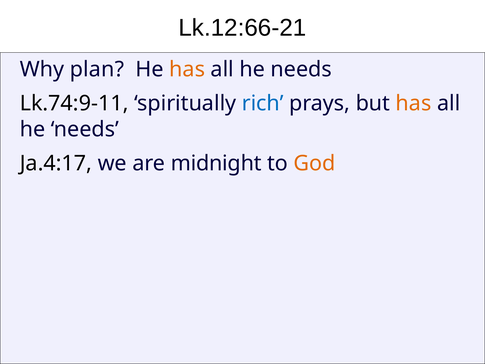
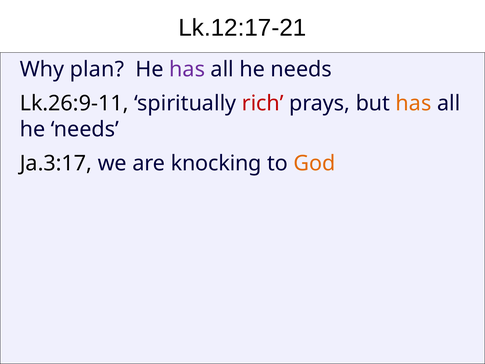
Lk.12:66-21: Lk.12:66-21 -> Lk.12:17-21
has at (187, 69) colour: orange -> purple
Lk.74:9-11: Lk.74:9-11 -> Lk.26:9-11
rich colour: blue -> red
Ja.4:17: Ja.4:17 -> Ja.3:17
midnight: midnight -> knocking
